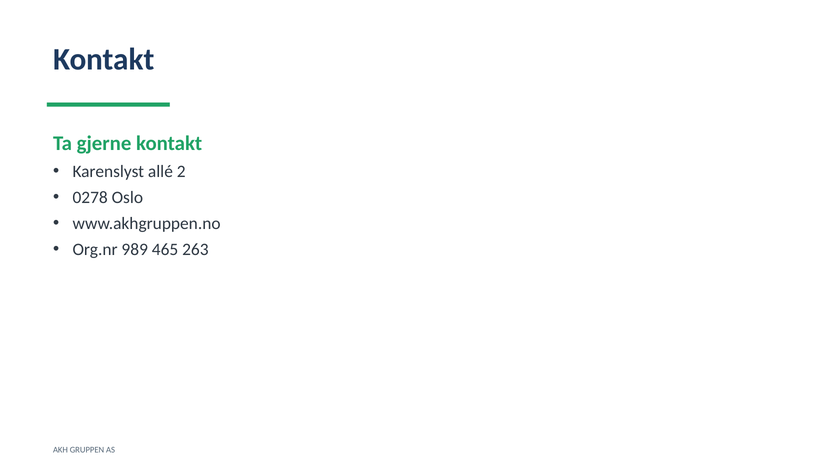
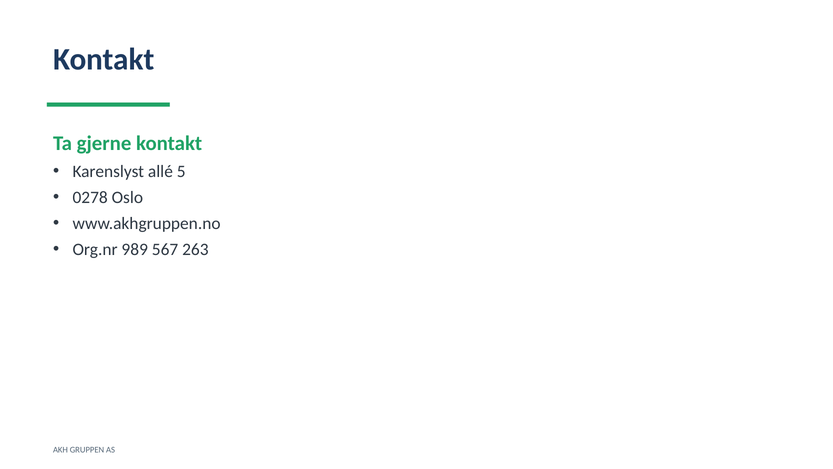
2: 2 -> 5
465: 465 -> 567
